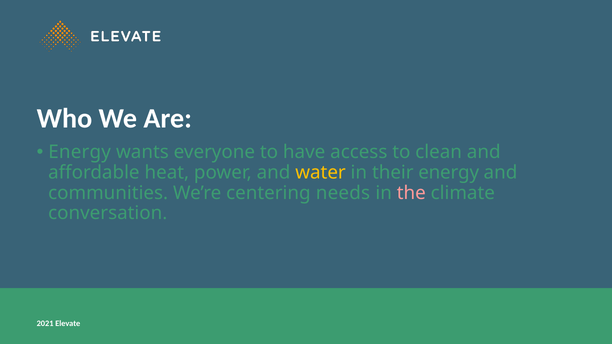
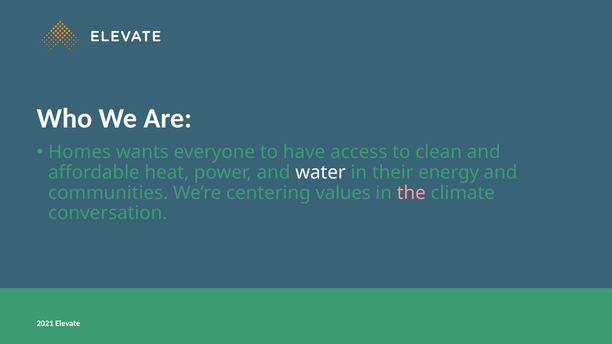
Energy at (80, 152): Energy -> Homes
water colour: yellow -> white
needs: needs -> values
